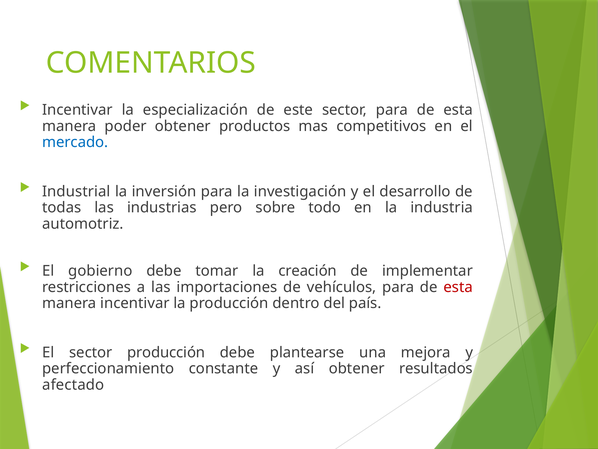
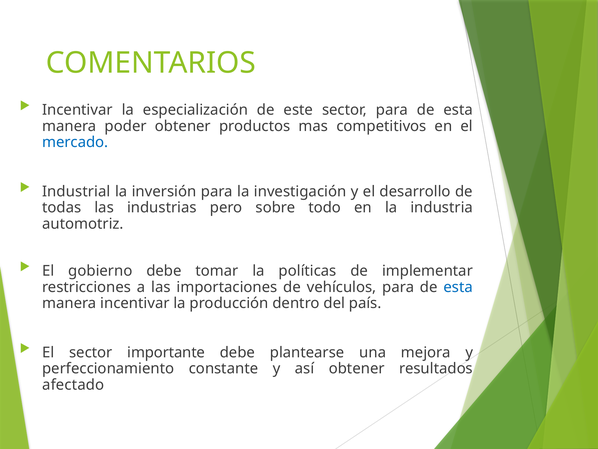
creación: creación -> políticas
esta at (458, 287) colour: red -> blue
sector producción: producción -> importante
